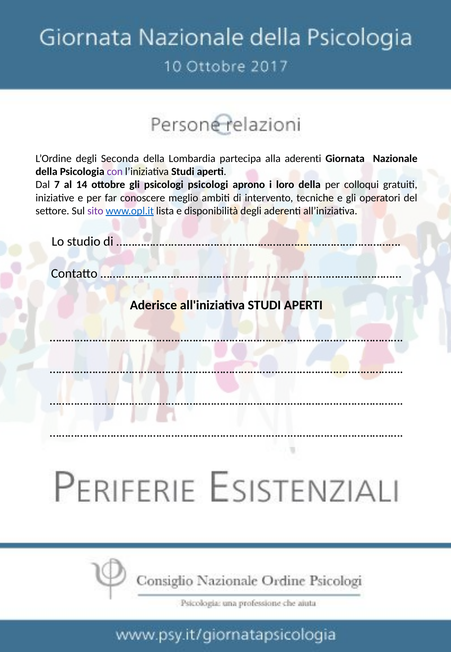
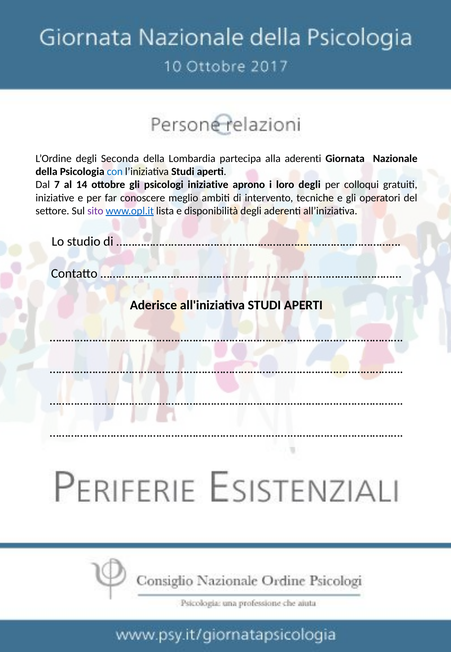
con colour: purple -> blue
psicologi psicologi: psicologi -> iniziative
loro della: della -> degli
